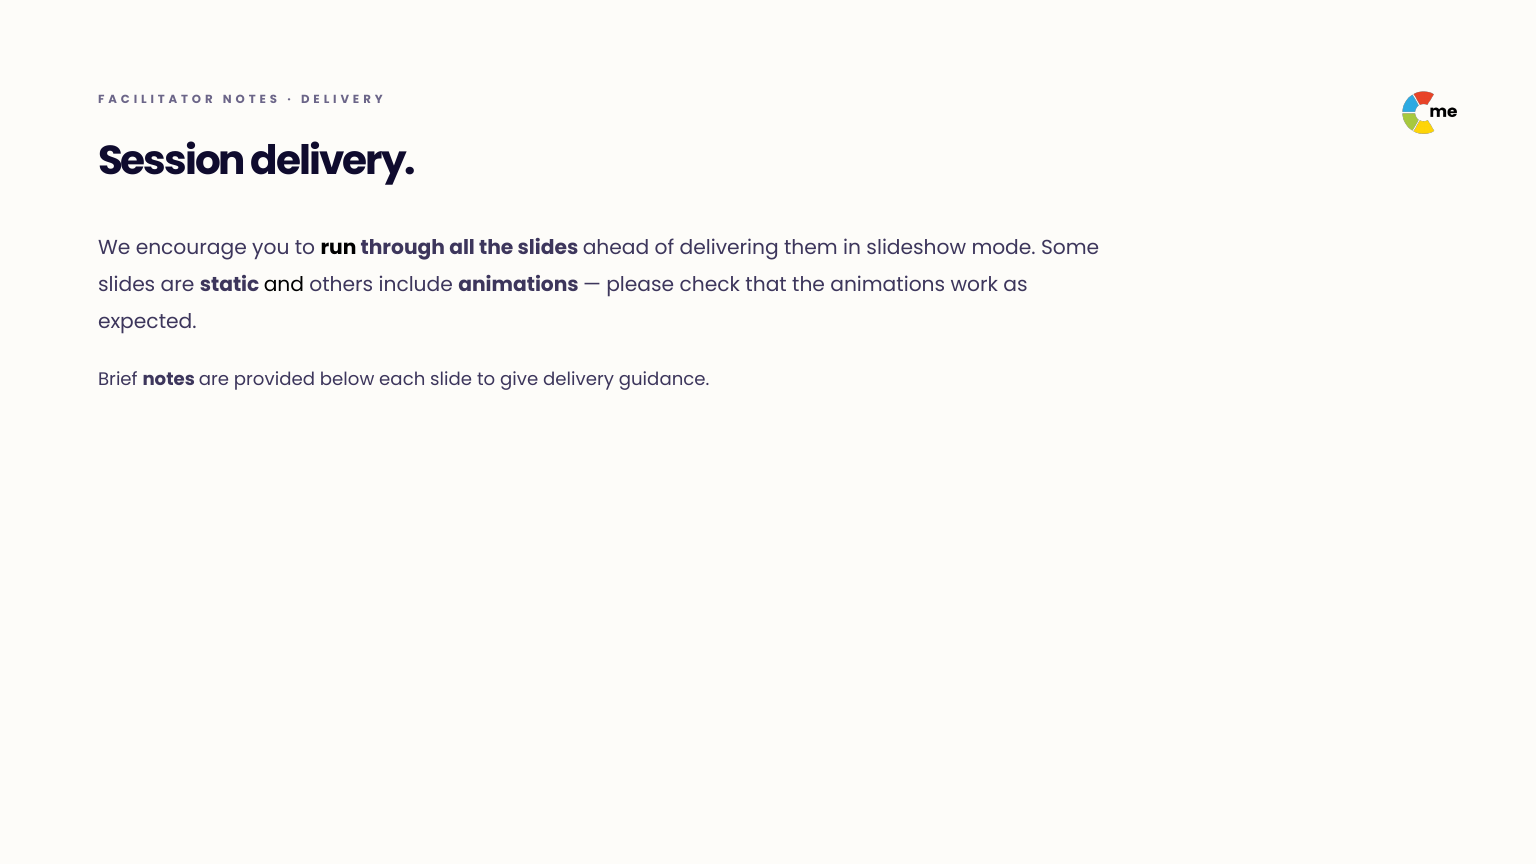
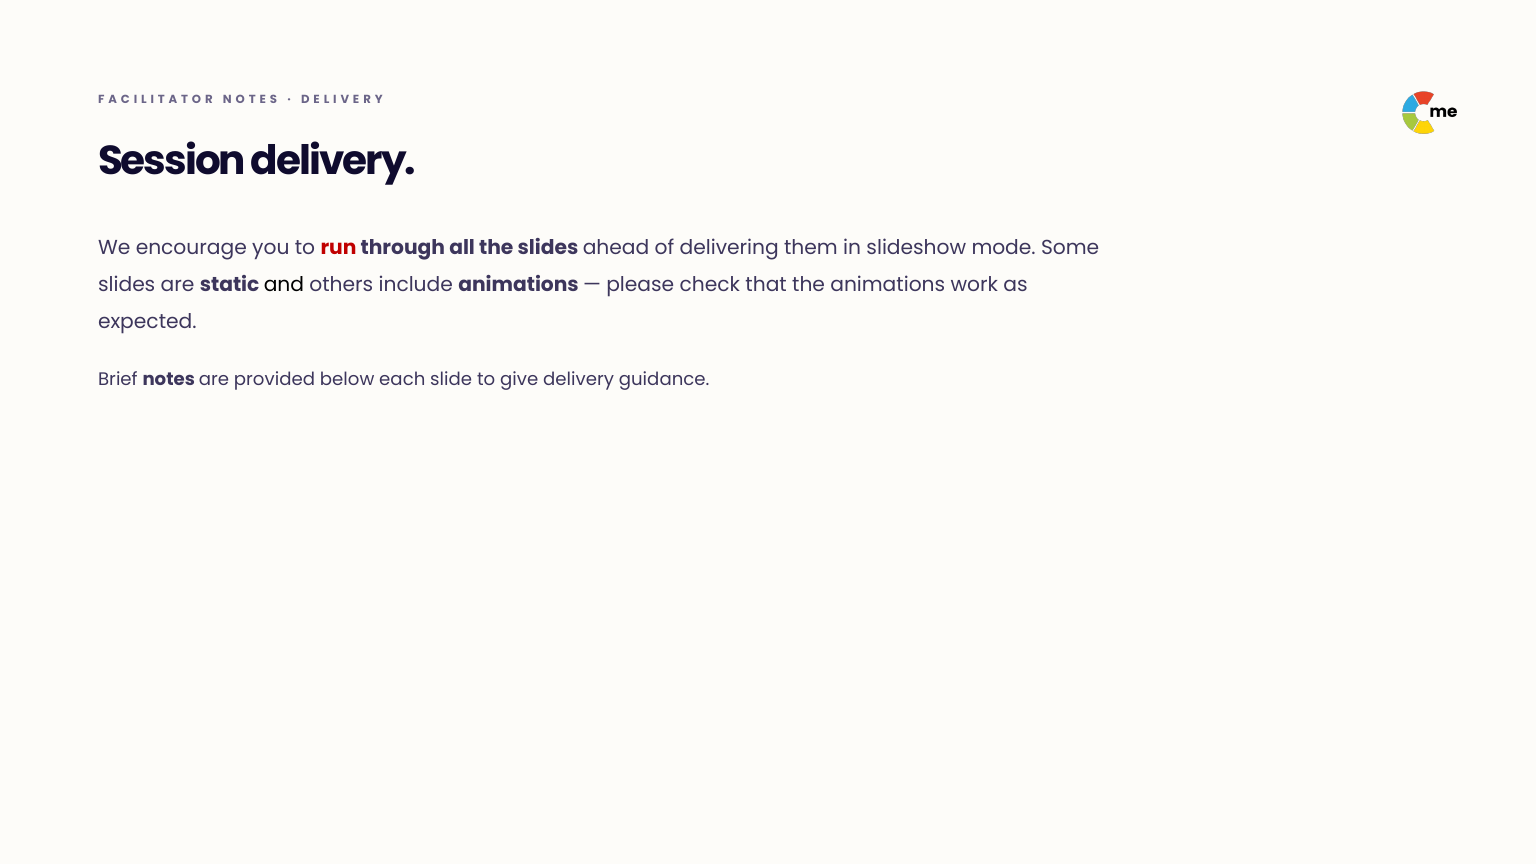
run colour: black -> red
